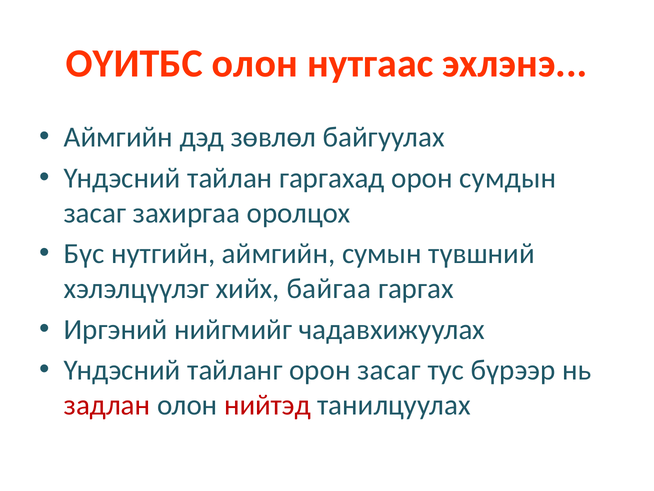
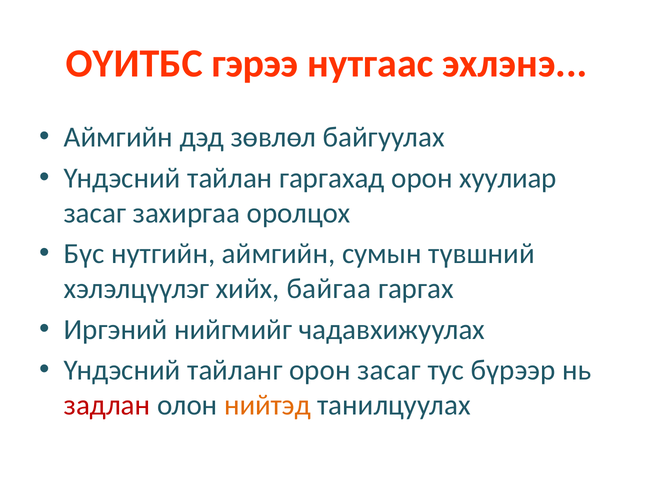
ОҮИТБС олон: олон -> гэрээ
сумдын: сумдын -> хуулиар
нийтэд colour: red -> orange
